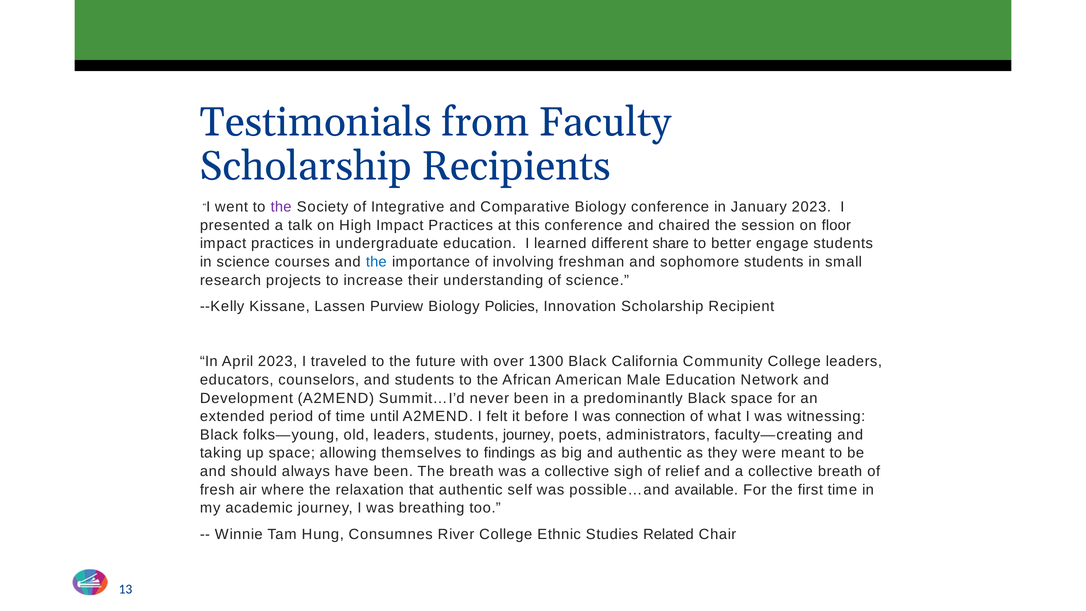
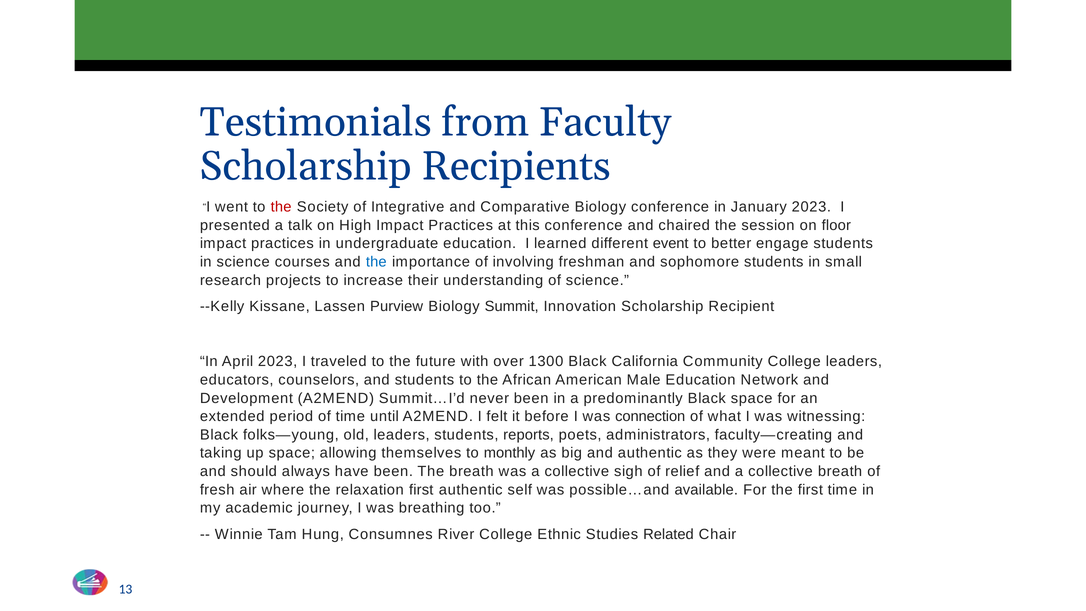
the at (281, 207) colour: purple -> red
share: share -> event
Policies: Policies -> Summit
students journey: journey -> reports
findings: findings -> monthly
relaxation that: that -> first
